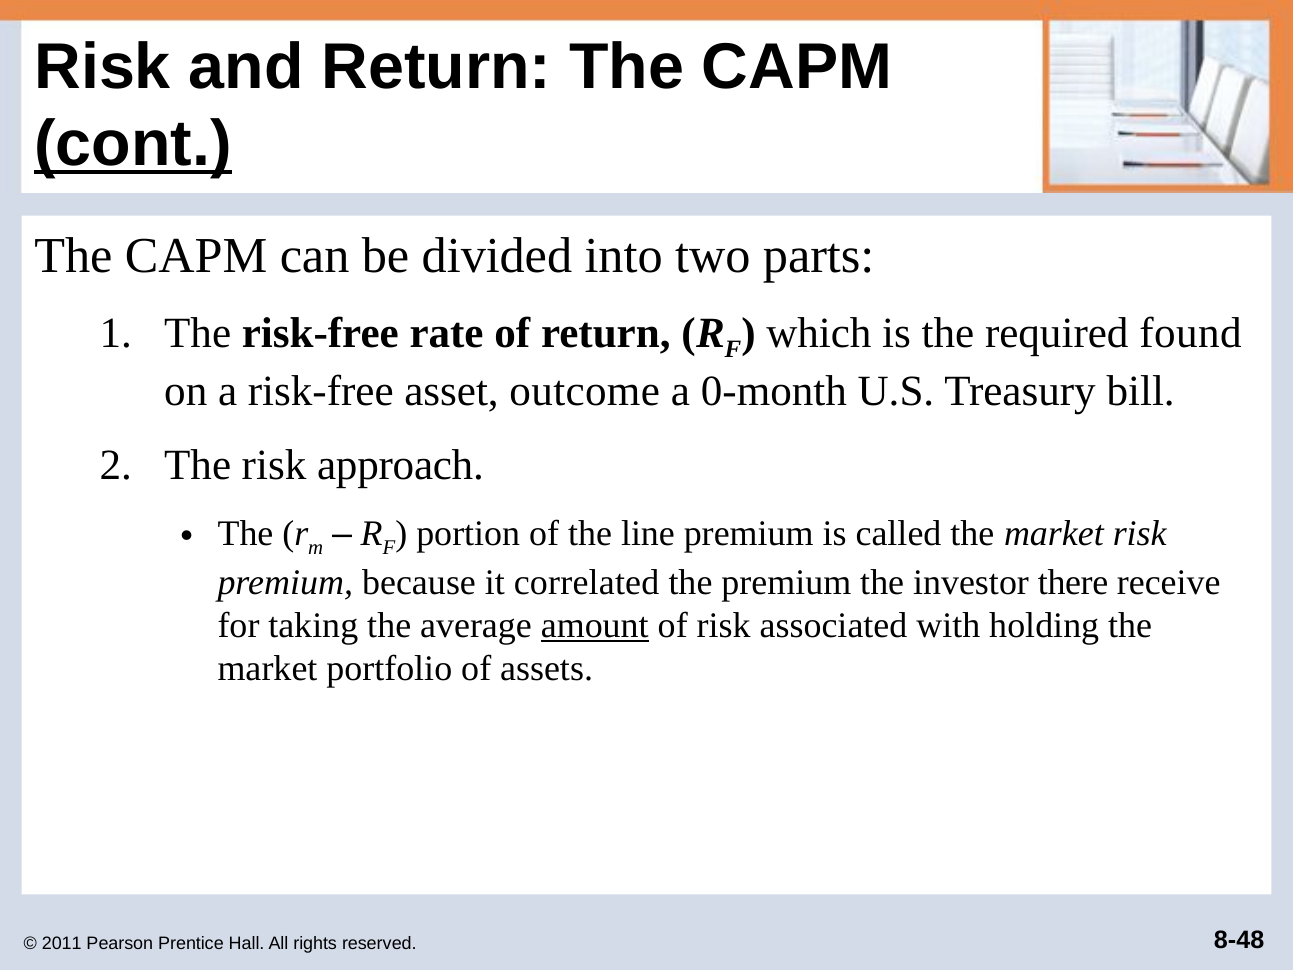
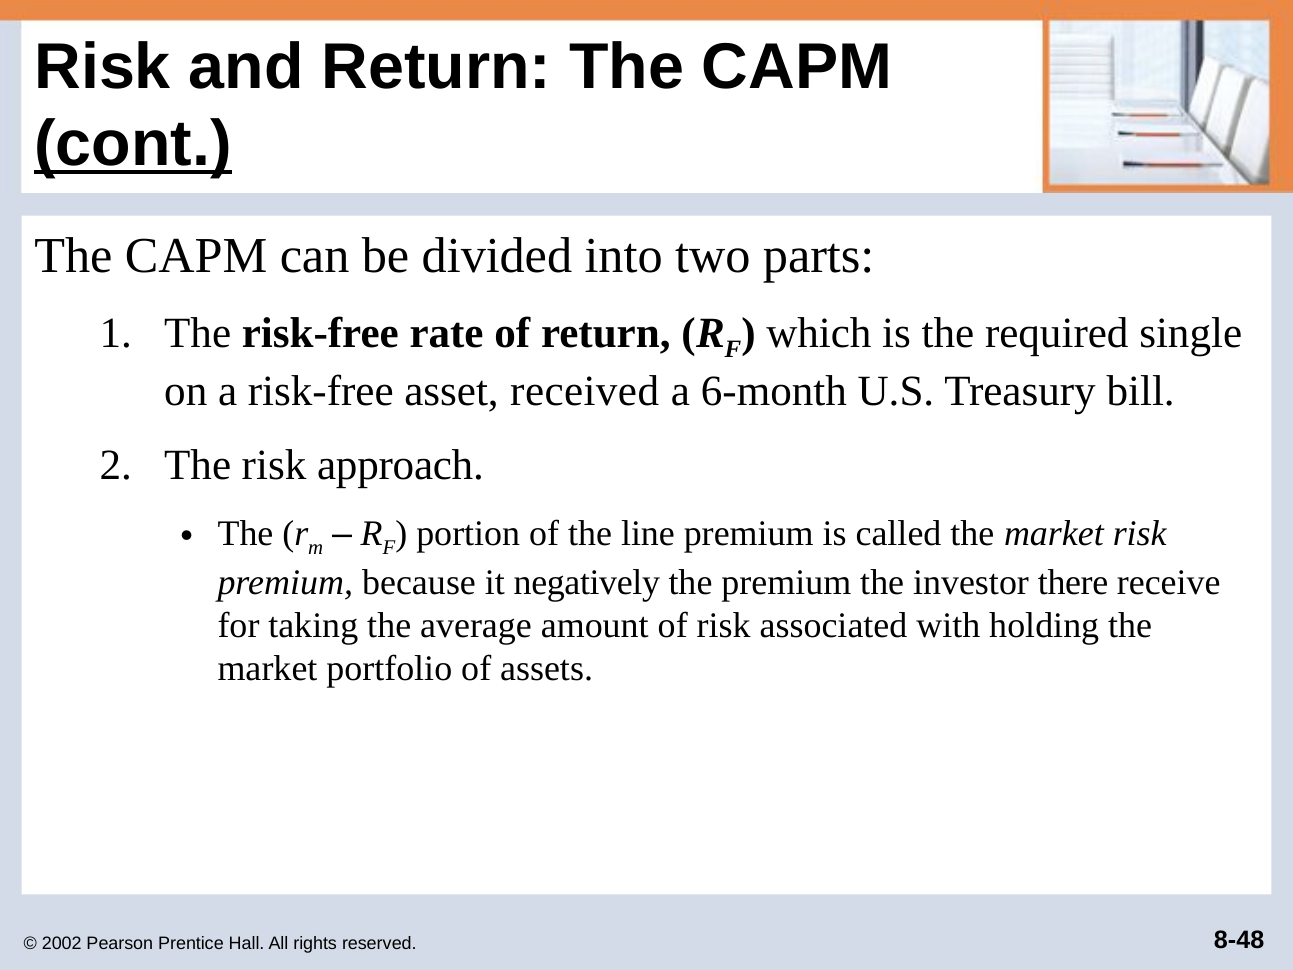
found: found -> single
outcome: outcome -> received
0-month: 0-month -> 6-month
correlated: correlated -> negatively
amount underline: present -> none
2011: 2011 -> 2002
